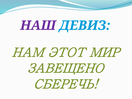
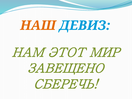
НАШ colour: purple -> orange
